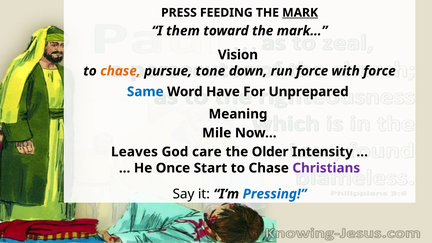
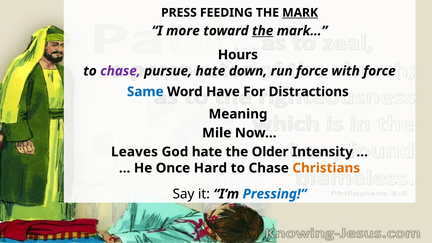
them: them -> more
the at (263, 31) underline: none -> present
Vision: Vision -> Hours
chase at (120, 71) colour: orange -> purple
pursue tone: tone -> hate
Unprepared: Unprepared -> Distractions
God care: care -> hate
Start: Start -> Hard
Christians colour: purple -> orange
